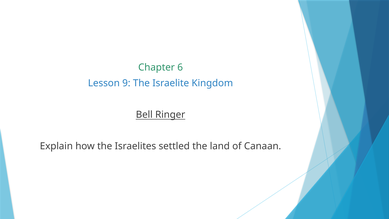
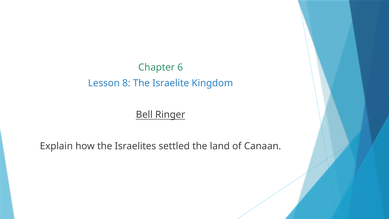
9: 9 -> 8
